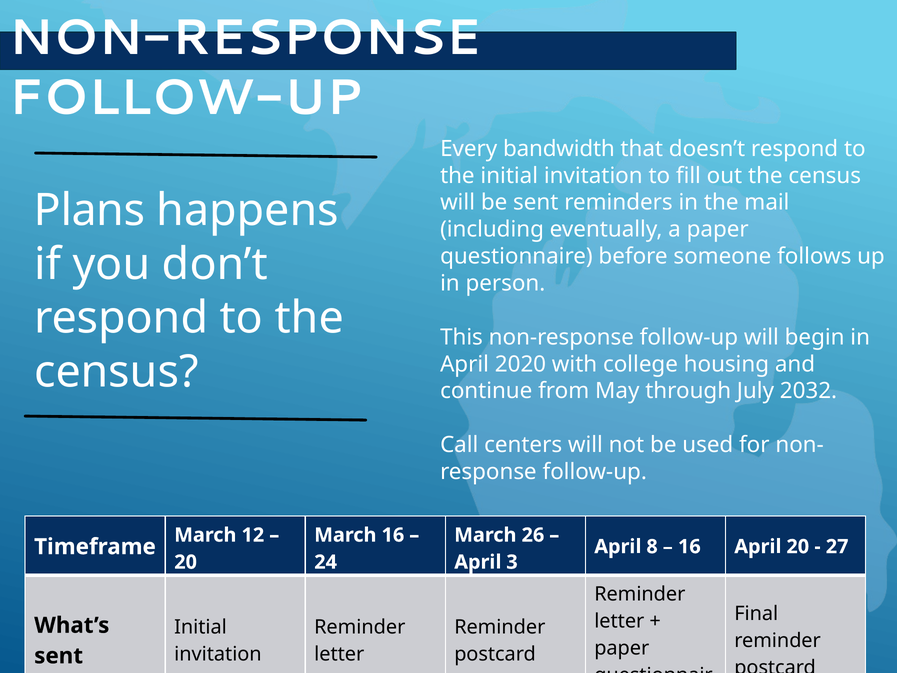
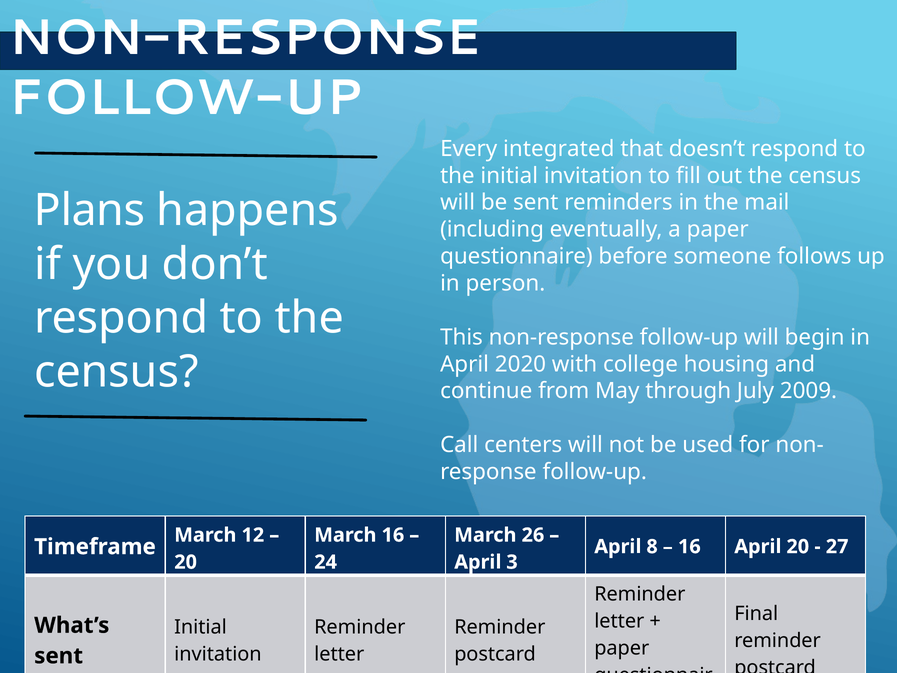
bandwidth: bandwidth -> integrated
2032: 2032 -> 2009
